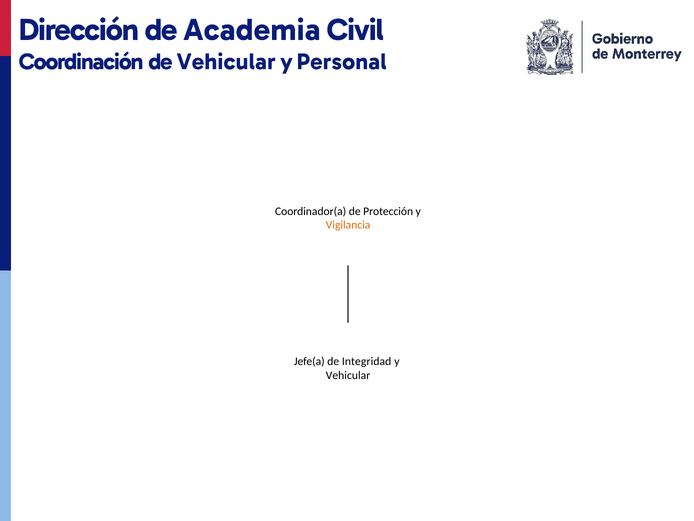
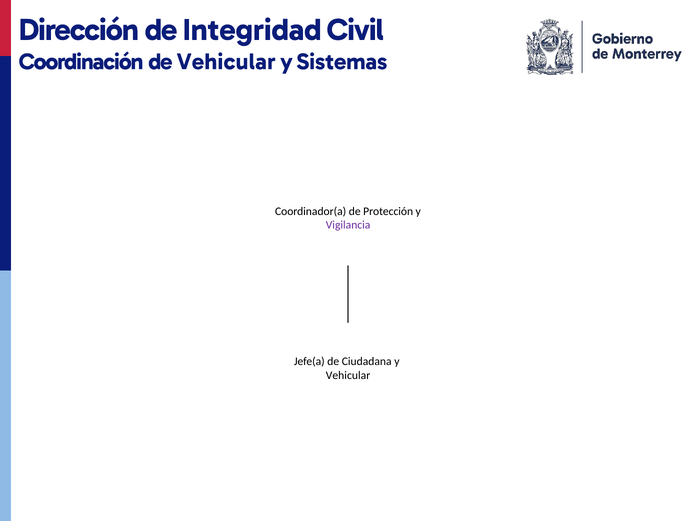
Academia: Academia -> Integridad
Personal: Personal -> Sistemas
Vigilancia colour: orange -> purple
Integridad: Integridad -> Ciudadana
